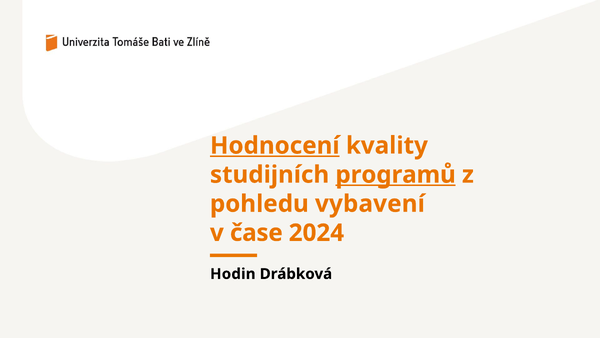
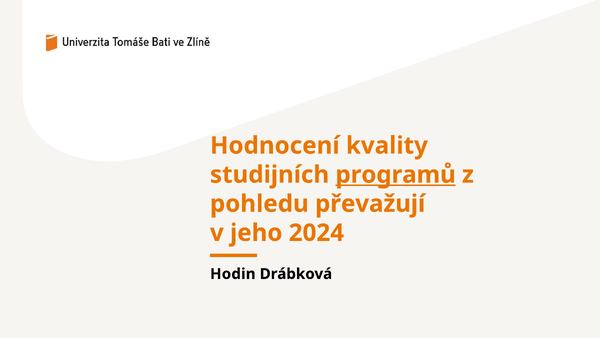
Hodnocení underline: present -> none
vybavení: vybavení -> převažují
čase: čase -> jeho
